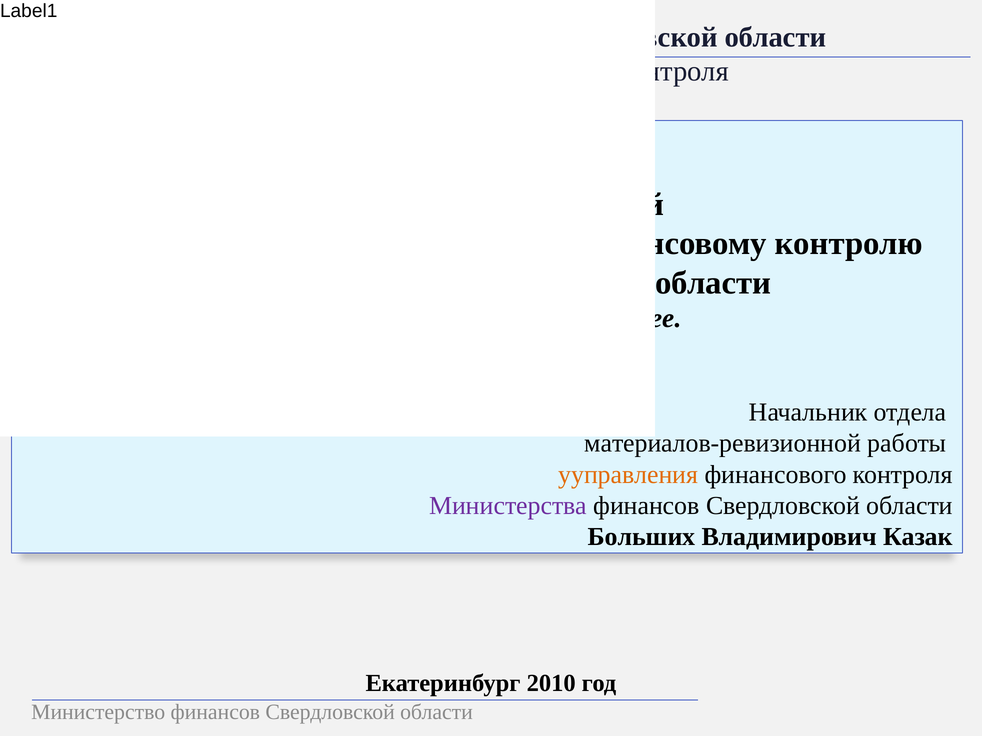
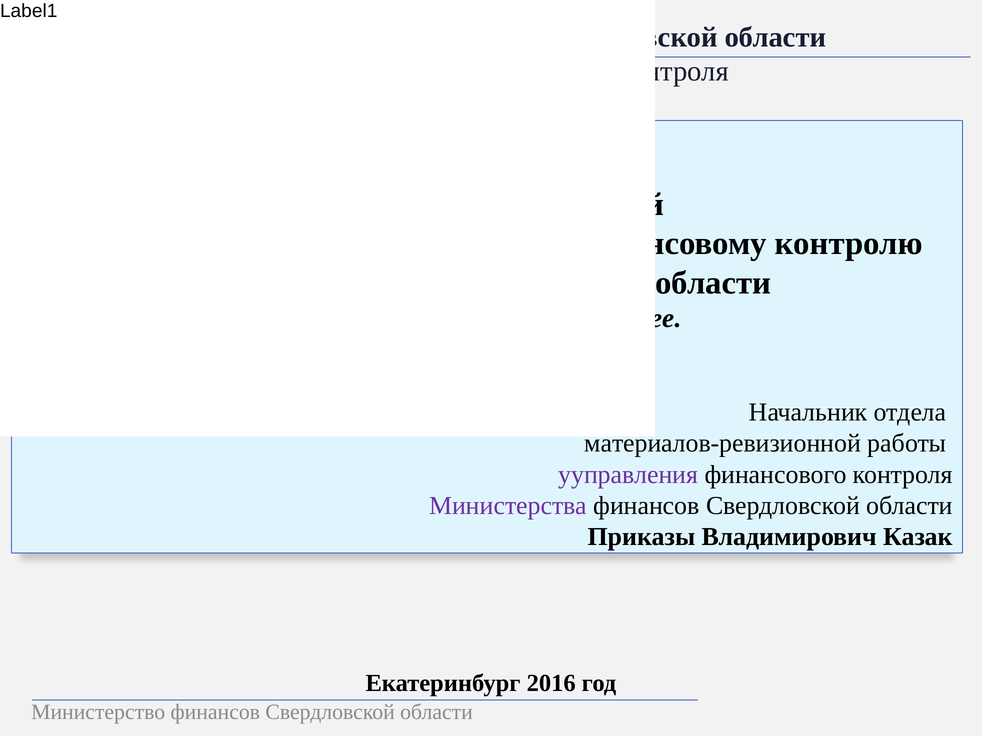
ууправления colour: orange -> purple
Больших: Больших -> Приказы
2010: 2010 -> 2016
